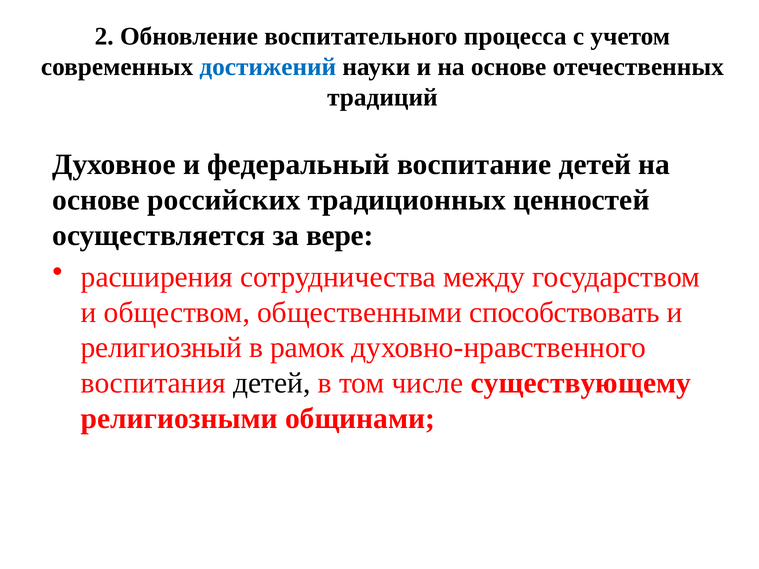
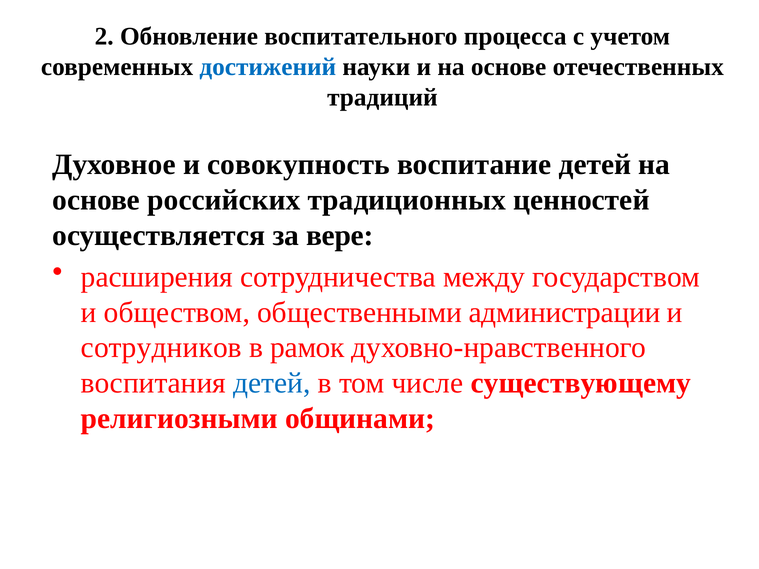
федеральный: федеральный -> совокупность
способствовать: способствовать -> администрации
религиозный: религиозный -> сотрудников
детей at (272, 383) colour: black -> blue
